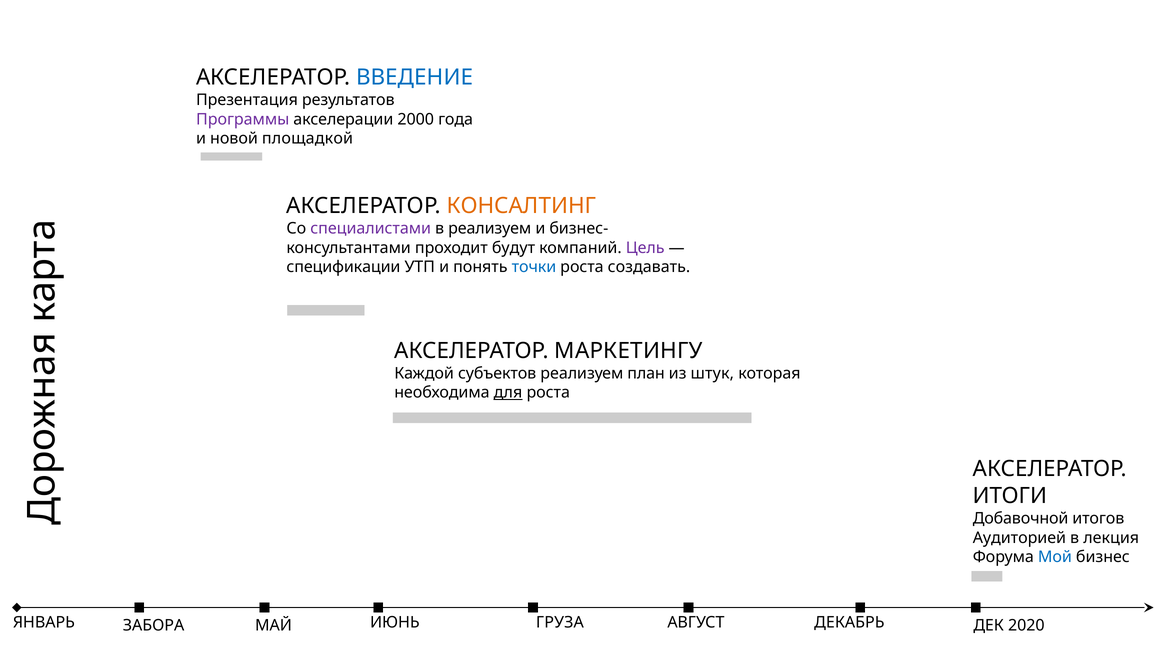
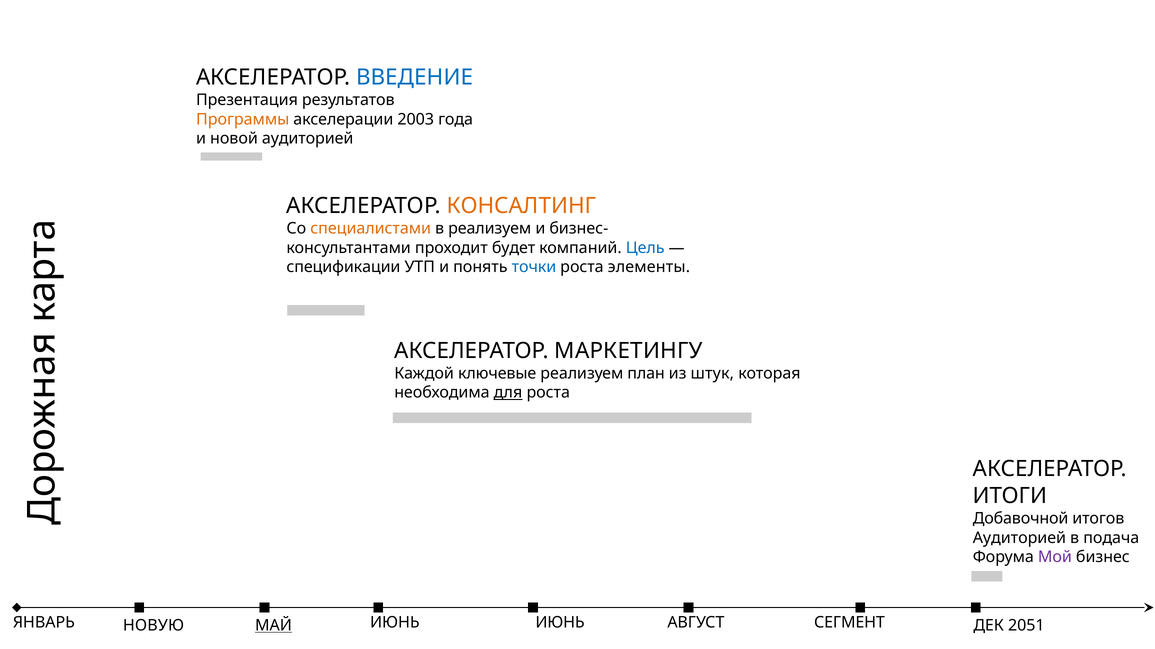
Программы colour: purple -> orange
2000: 2000 -> 2003
новой площадкой: площадкой -> аудиторией
специалистами colour: purple -> orange
будут: будут -> будет
Цель colour: purple -> blue
создавать: создавать -> элементы
субъектов: субъектов -> ключевые
лекция: лекция -> подача
Мой colour: blue -> purple
ЗАБОРА: ЗАБОРА -> НОВУЮ
ИЮНЬ ГРУЗА: ГРУЗА -> ИЮНЬ
ДЕКАБРЬ: ДЕКАБРЬ -> СЕГМЕНТ
МАЙ underline: none -> present
2020: 2020 -> 2051
